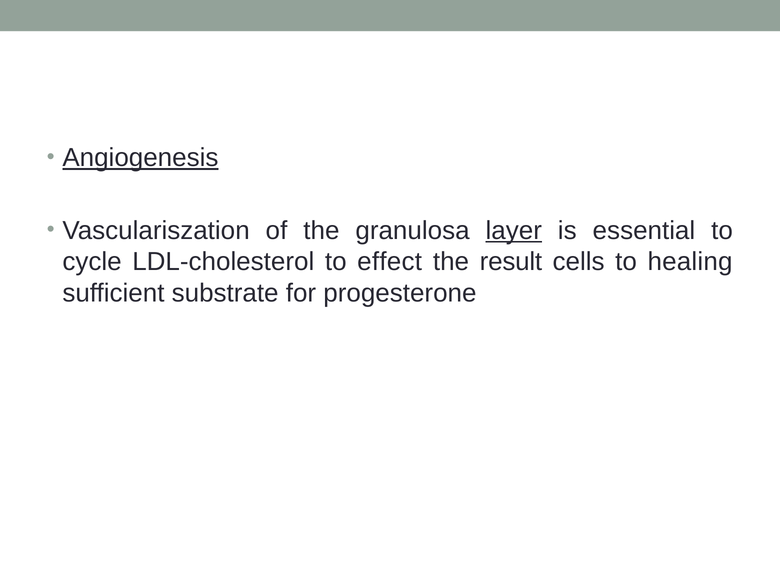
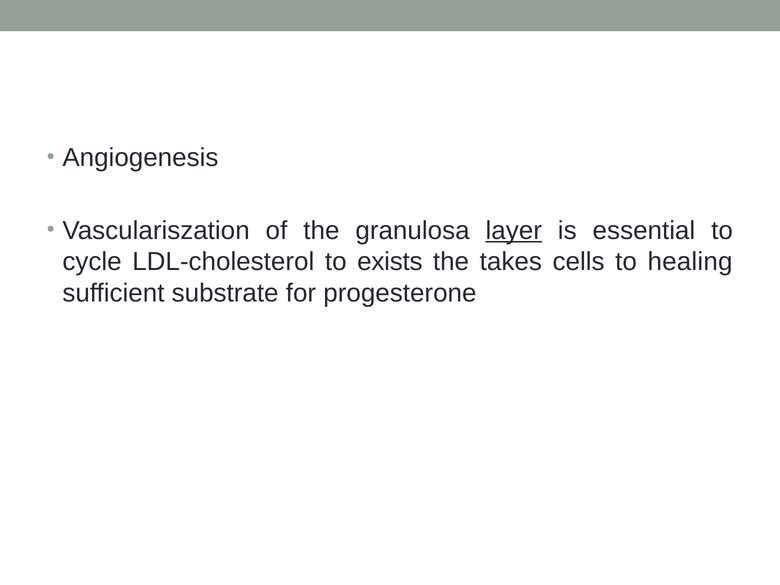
Angiogenesis underline: present -> none
effect: effect -> exists
result: result -> takes
